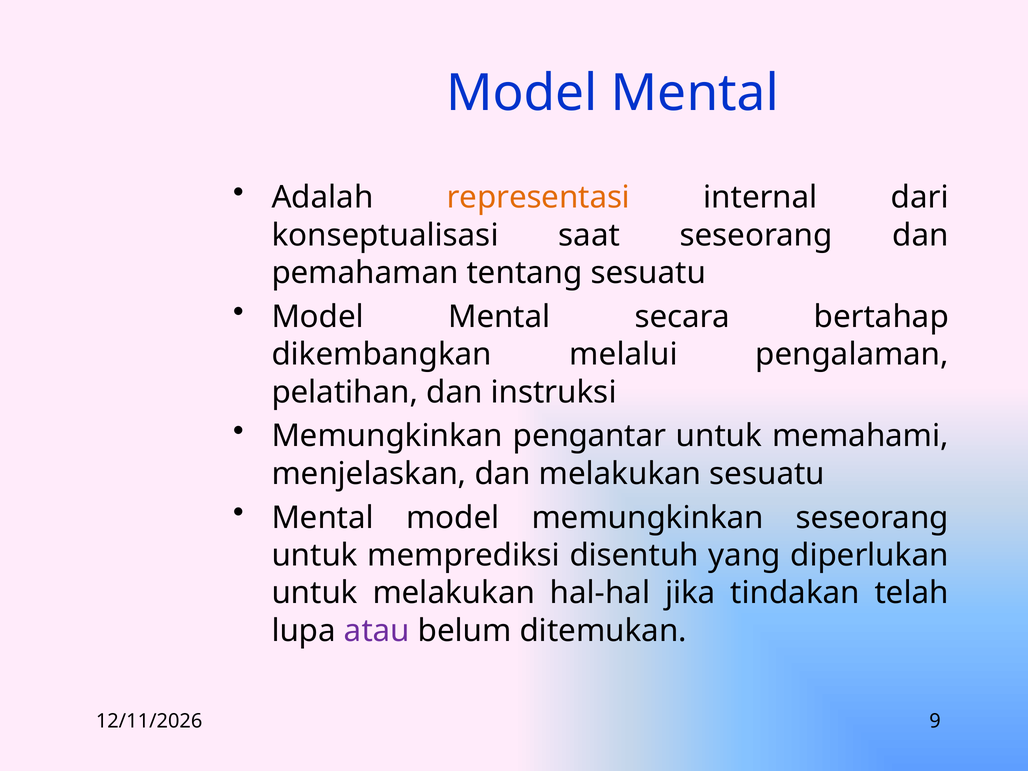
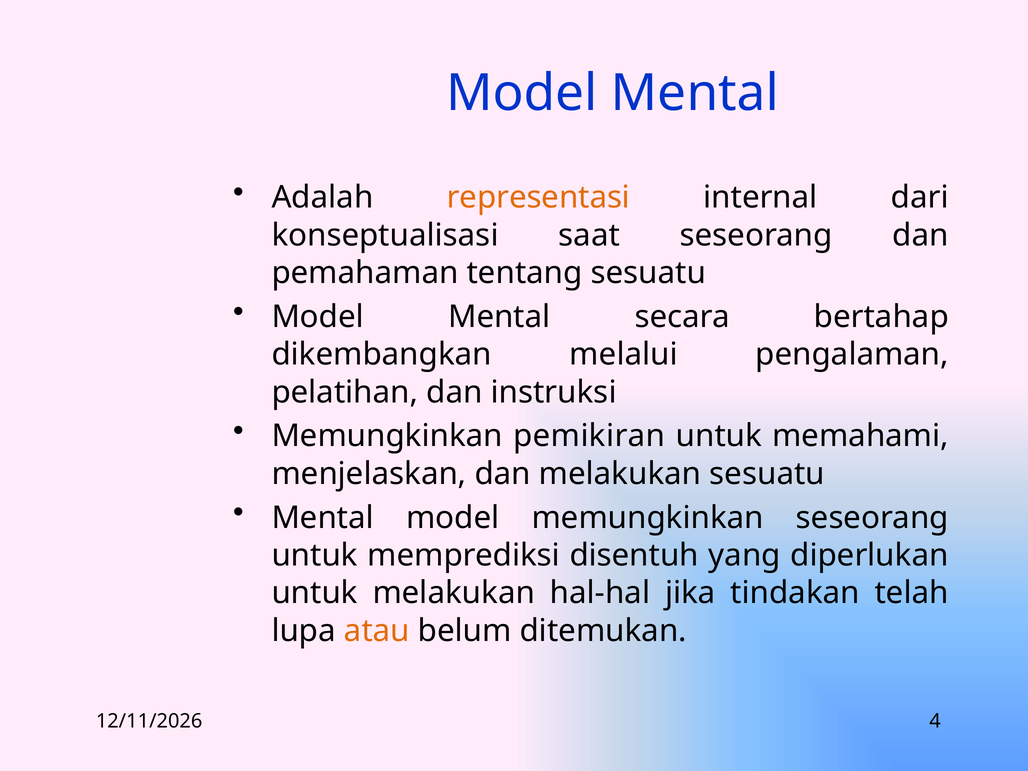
pengantar: pengantar -> pemikiran
atau colour: purple -> orange
9: 9 -> 4
